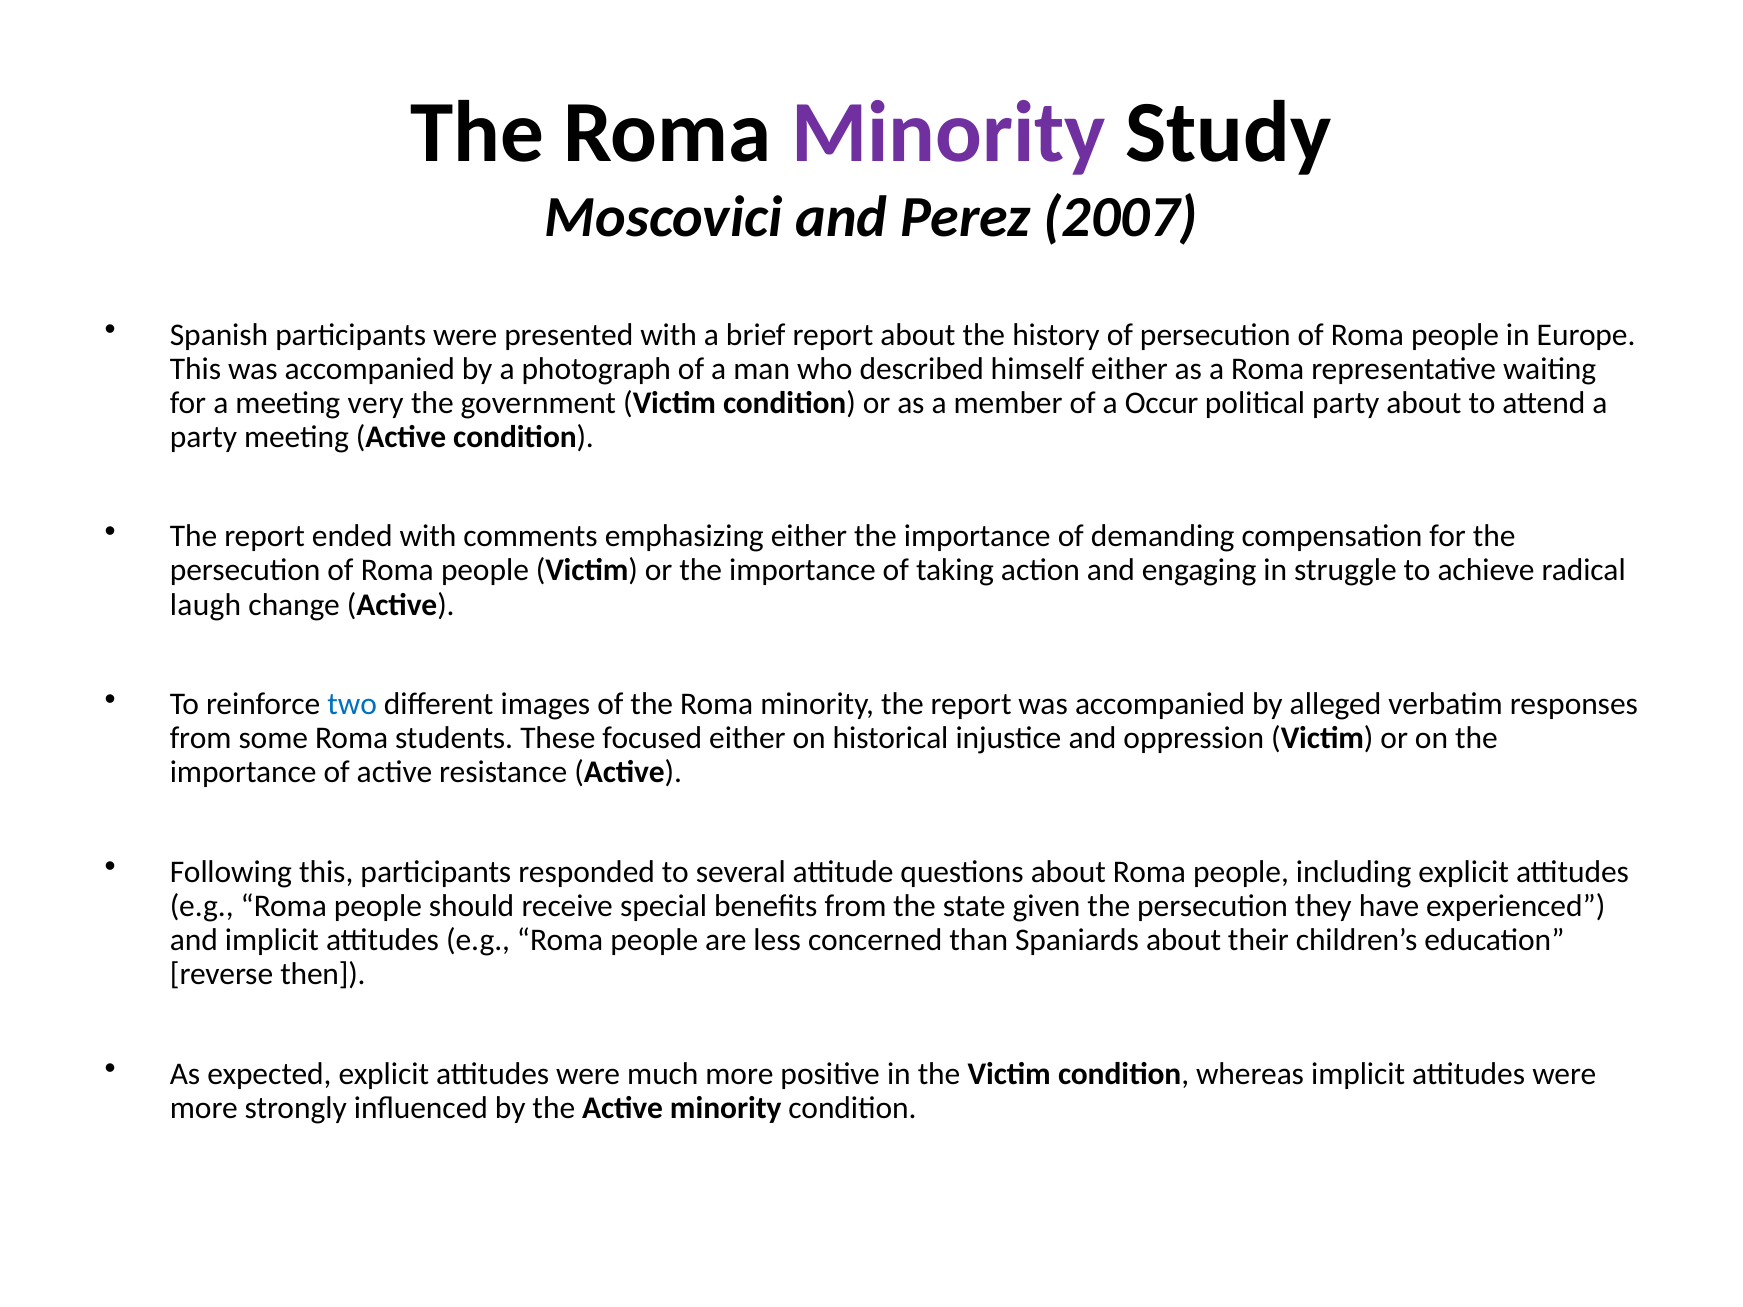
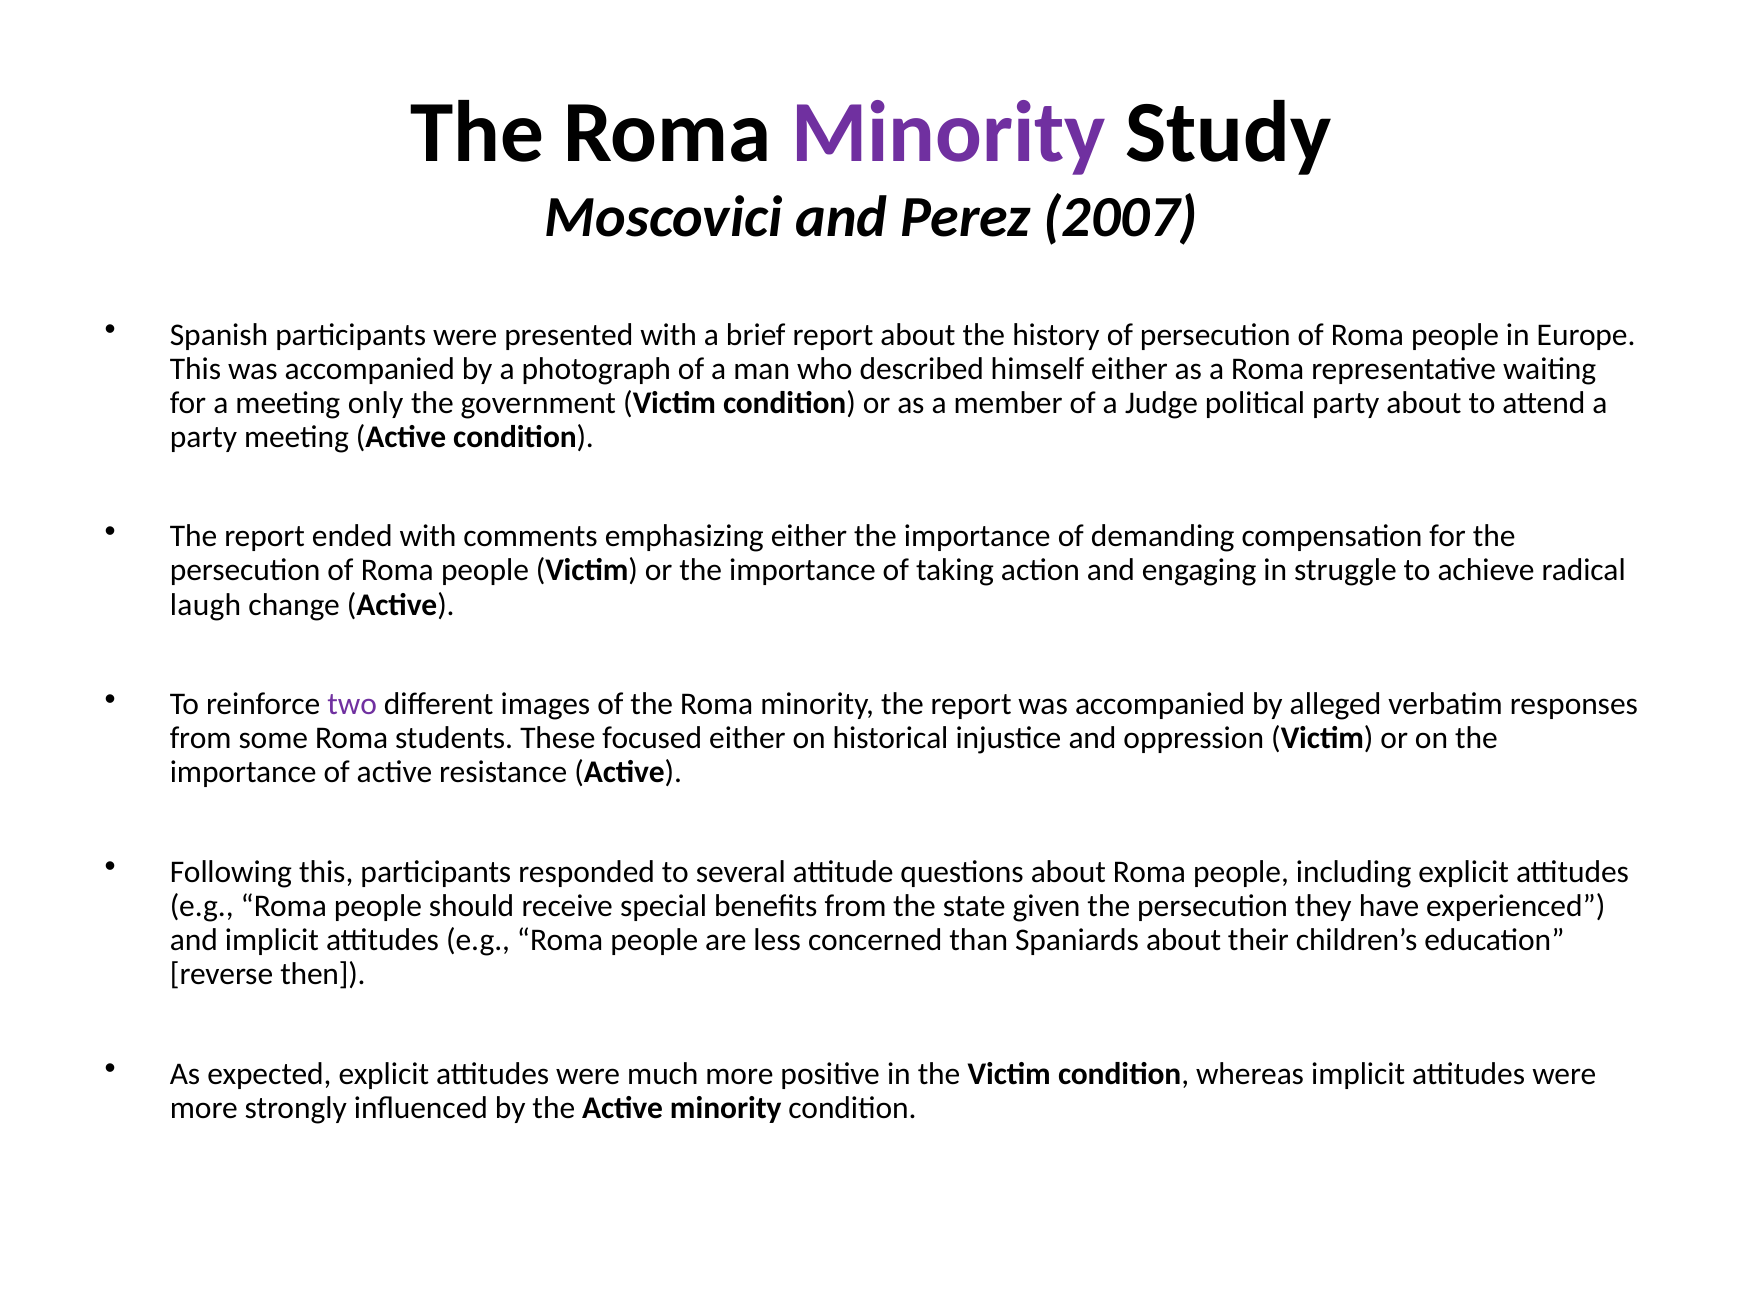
very: very -> only
Occur: Occur -> Judge
two colour: blue -> purple
